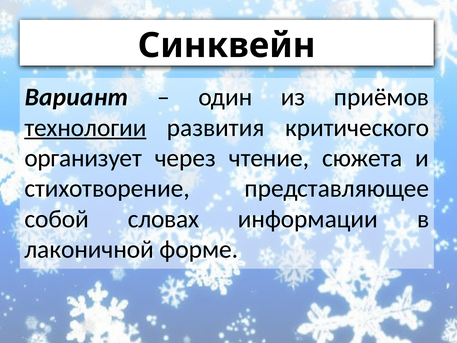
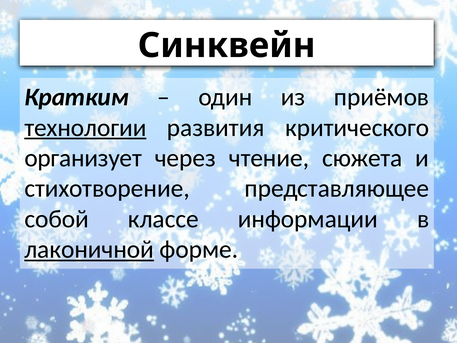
Вариант: Вариант -> Кратким
словах: словах -> классе
лаконичной underline: none -> present
